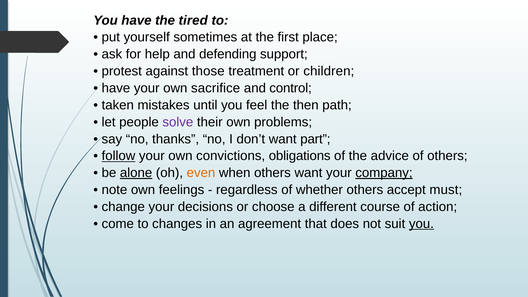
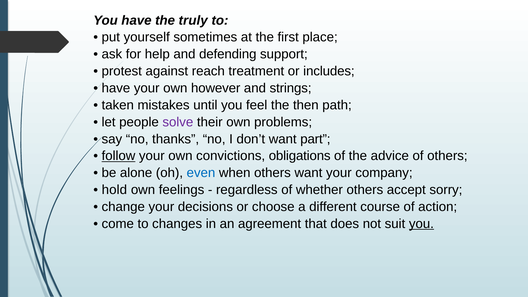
tired: tired -> truly
those: those -> reach
children: children -> includes
sacrifice: sacrifice -> however
control: control -> strings
alone underline: present -> none
even colour: orange -> blue
company underline: present -> none
note: note -> hold
must: must -> sorry
